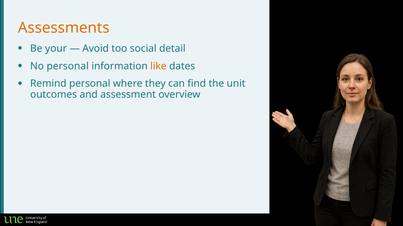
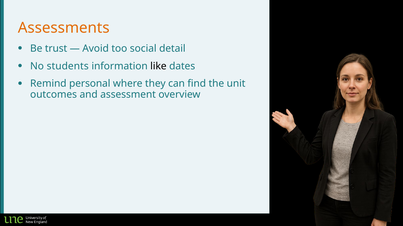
your: your -> trust
No personal: personal -> students
like colour: orange -> black
